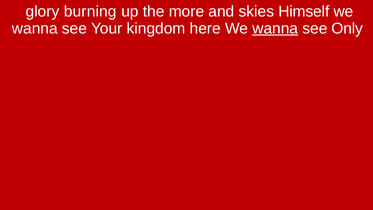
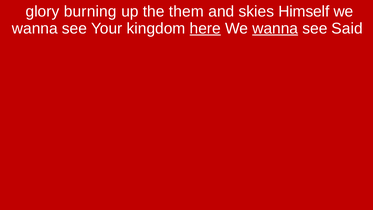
more: more -> them
here underline: none -> present
Only: Only -> Said
